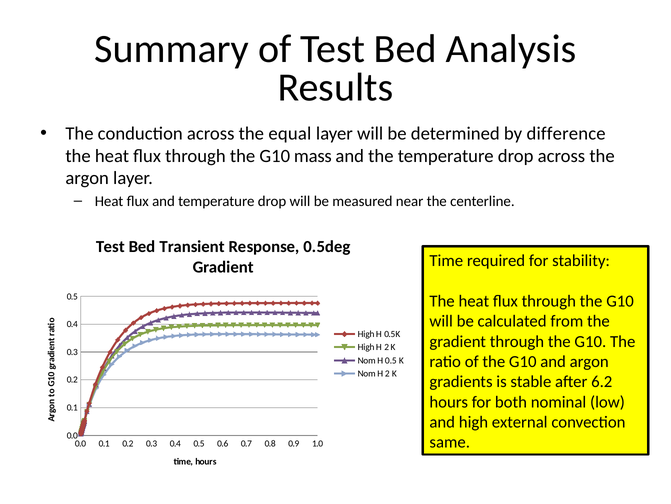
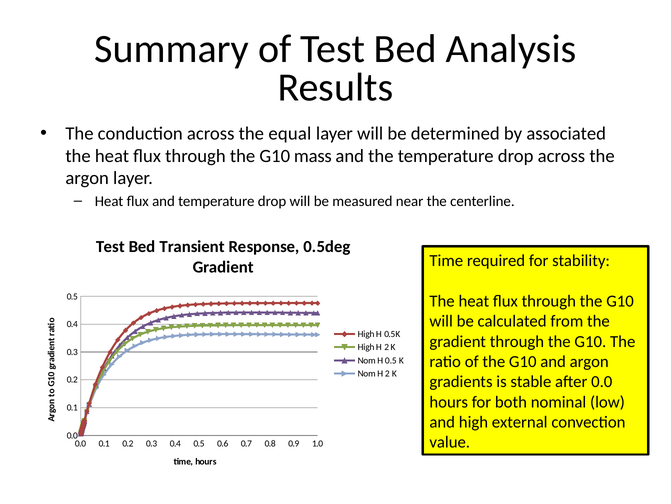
difference: difference -> associated
after 6.2: 6.2 -> 0.0
same: same -> value
